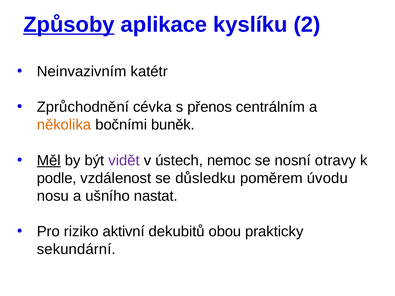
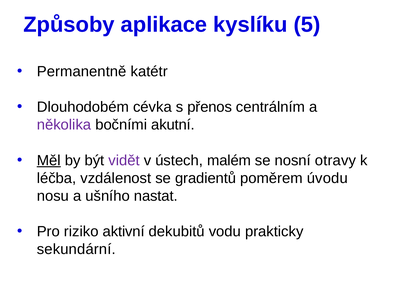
Způsoby underline: present -> none
2: 2 -> 5
Neinvazivním: Neinvazivním -> Permanentně
Zprůchodnění: Zprůchodnění -> Dlouhodobém
několika colour: orange -> purple
buněk: buněk -> akutní
nemoc: nemoc -> malém
podle: podle -> léčba
důsledku: důsledku -> gradientů
obou: obou -> vodu
